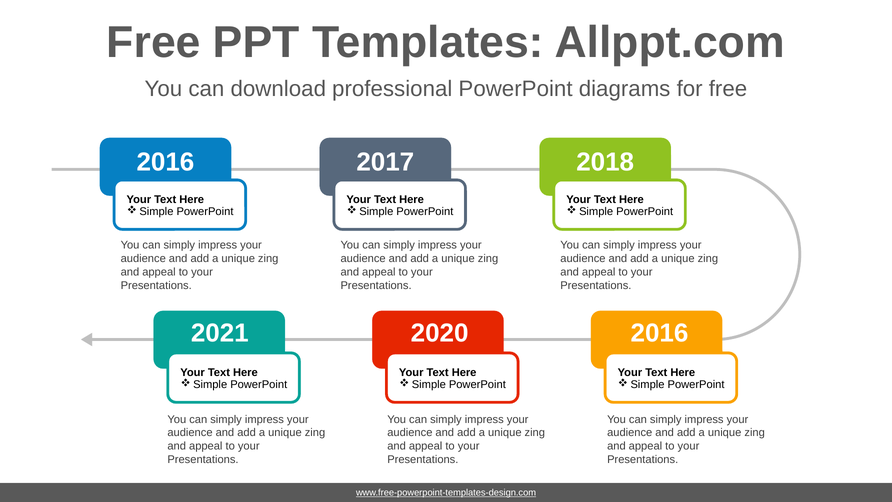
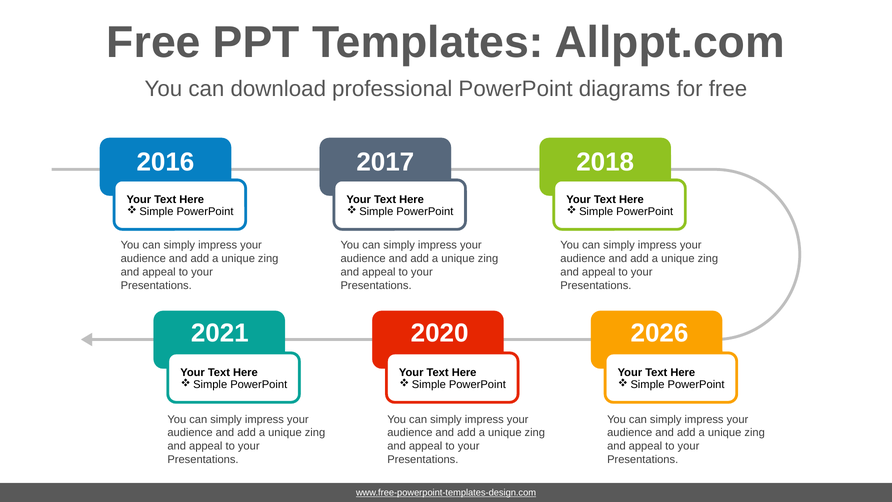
2021 2016: 2016 -> 2026
